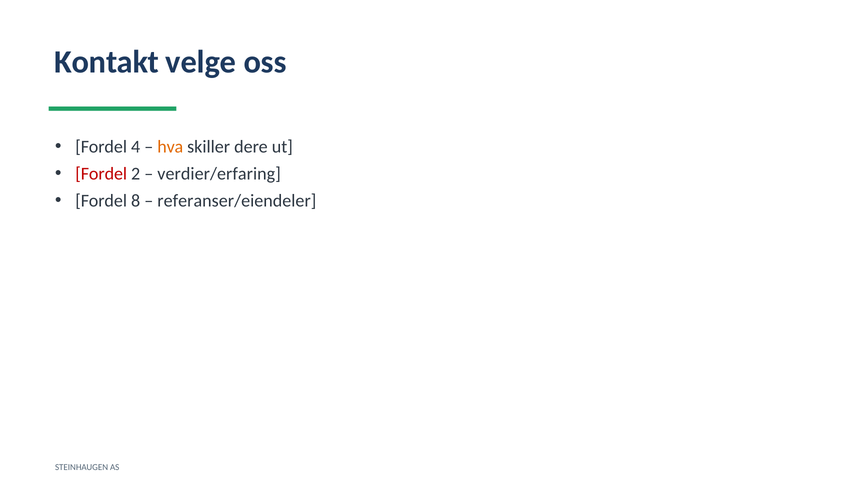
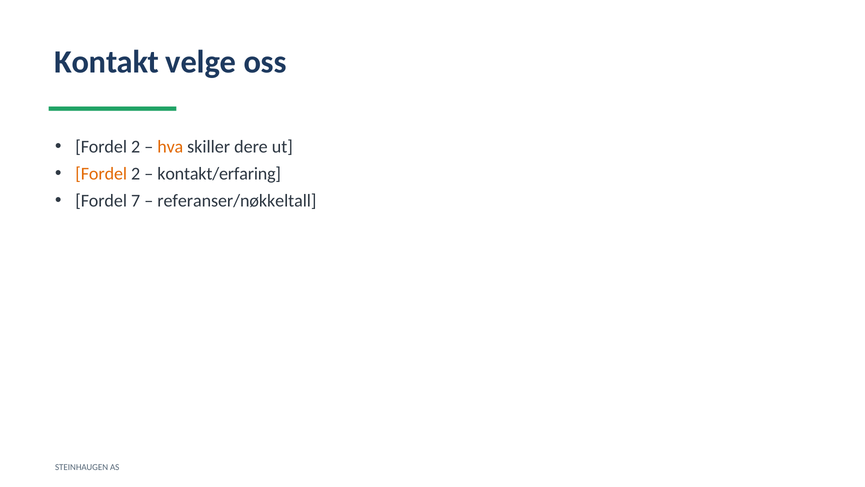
4 at (136, 147): 4 -> 2
Fordel at (101, 174) colour: red -> orange
verdier/erfaring: verdier/erfaring -> kontakt/erfaring
8: 8 -> 7
referanser/eiendeler: referanser/eiendeler -> referanser/nøkkeltall
